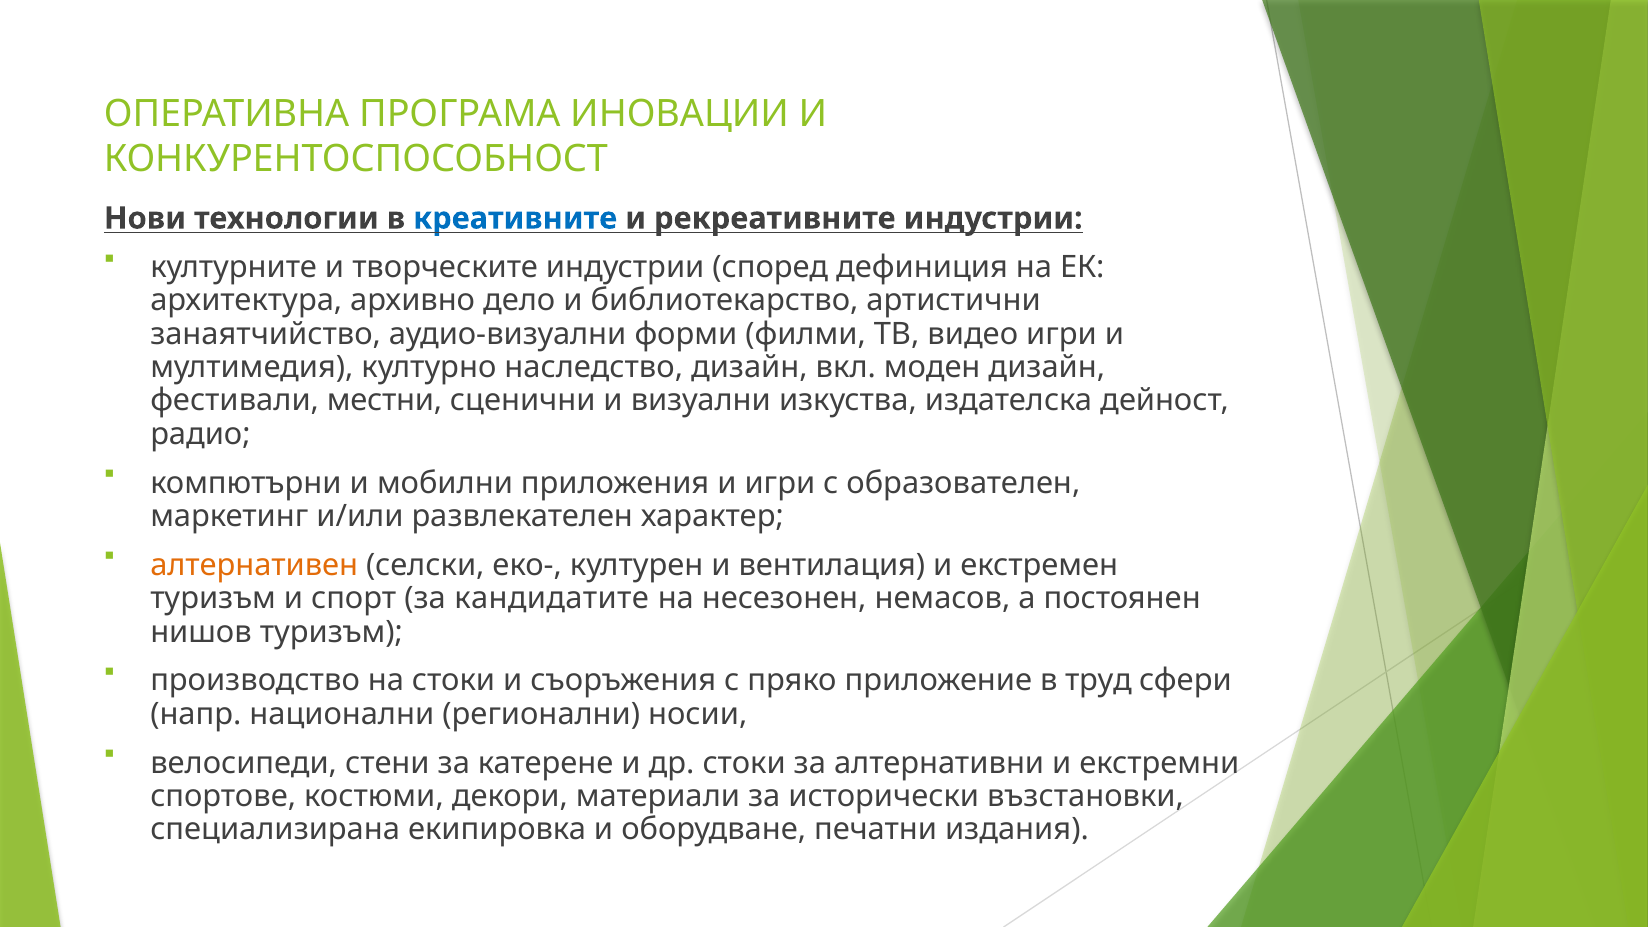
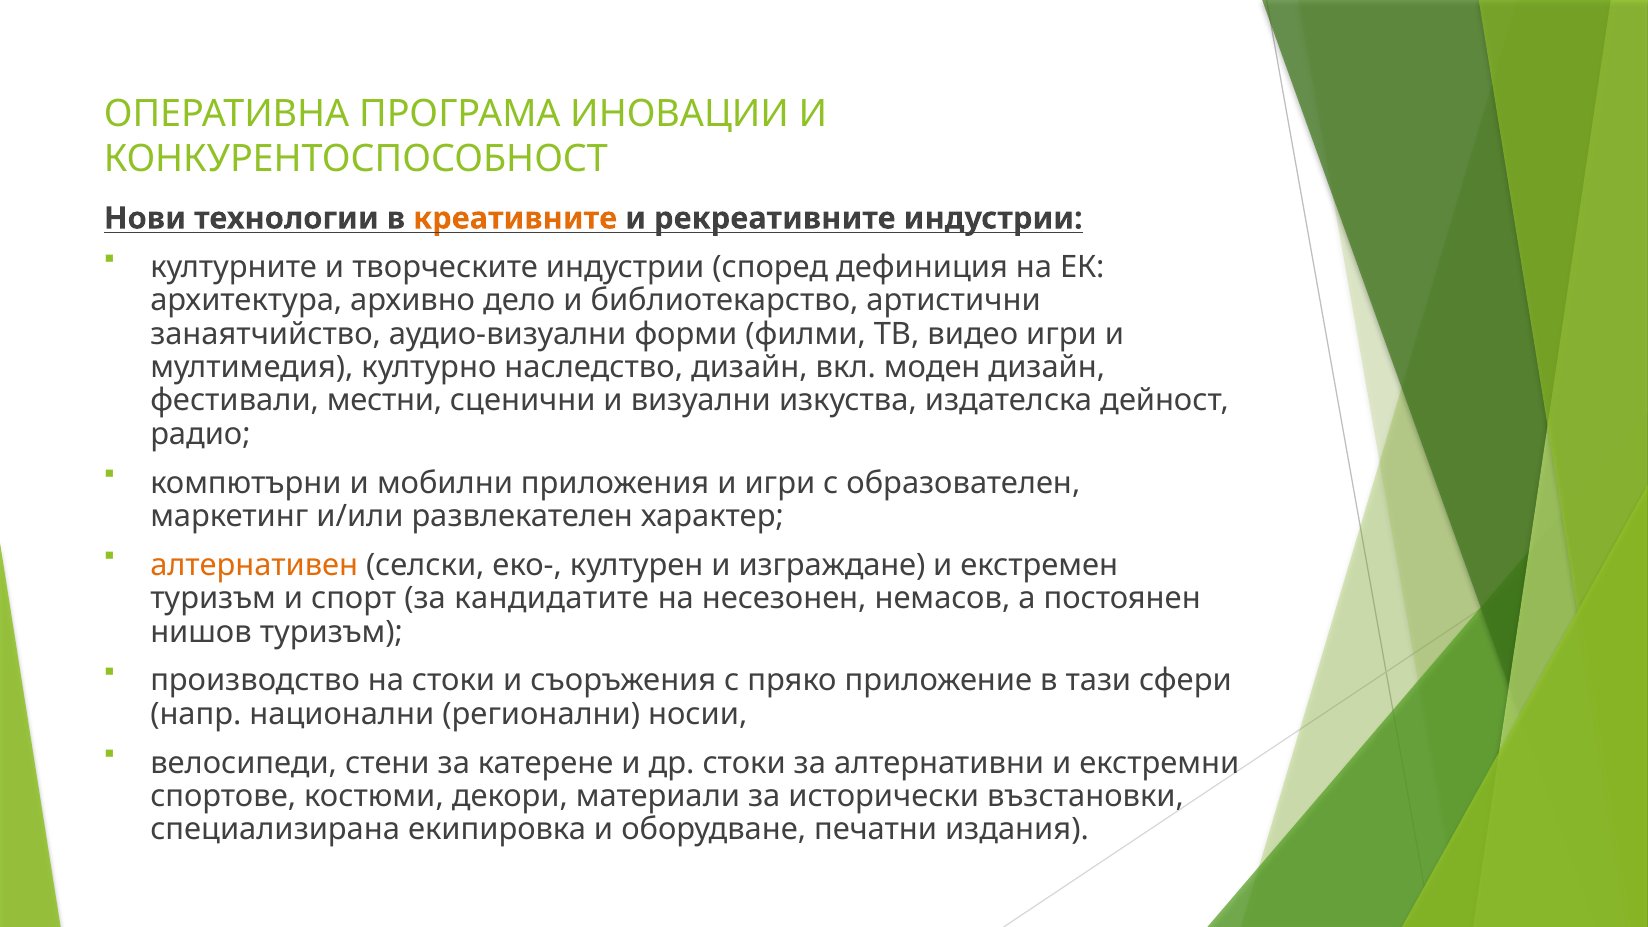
креативните colour: blue -> orange
вентилация: вентилация -> изграждане
труд: труд -> тази
